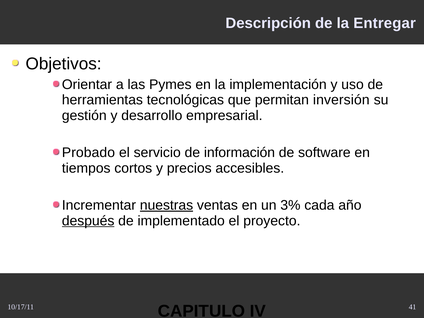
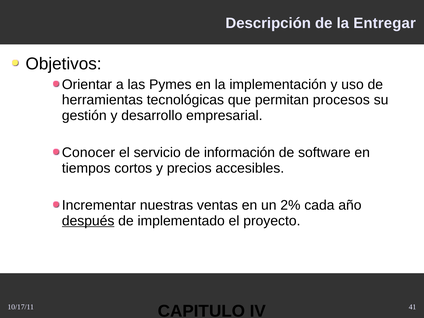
inversión: inversión -> procesos
Probado: Probado -> Conocer
nuestras underline: present -> none
3%: 3% -> 2%
